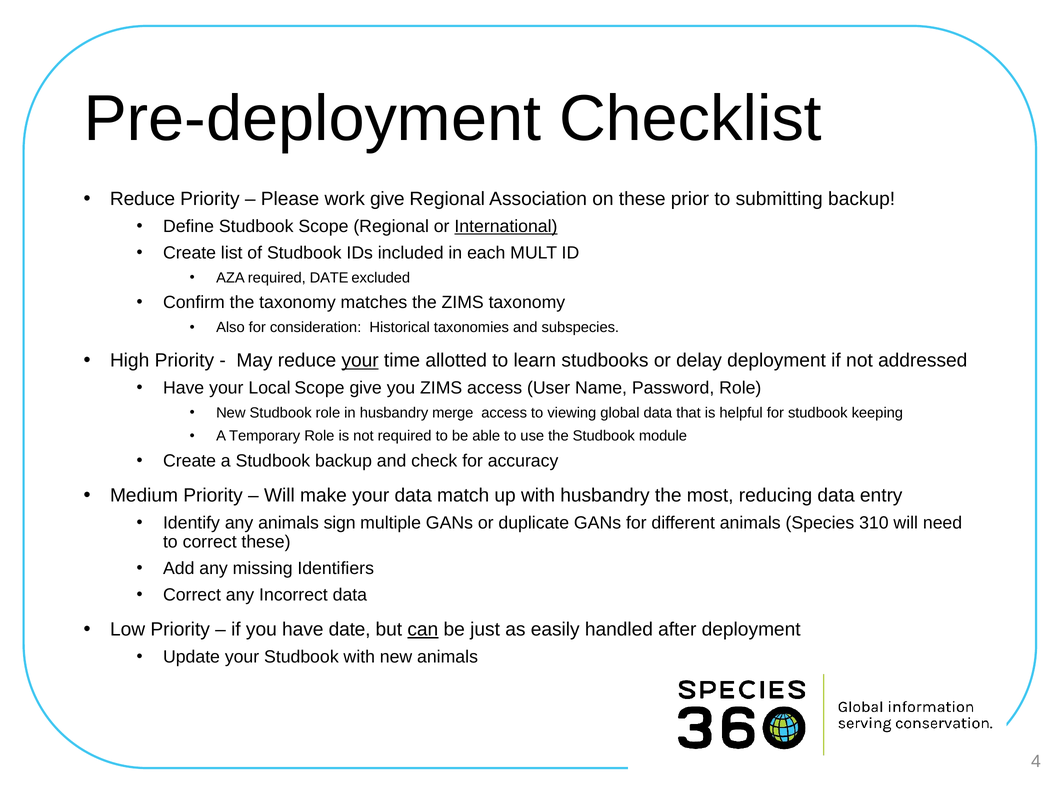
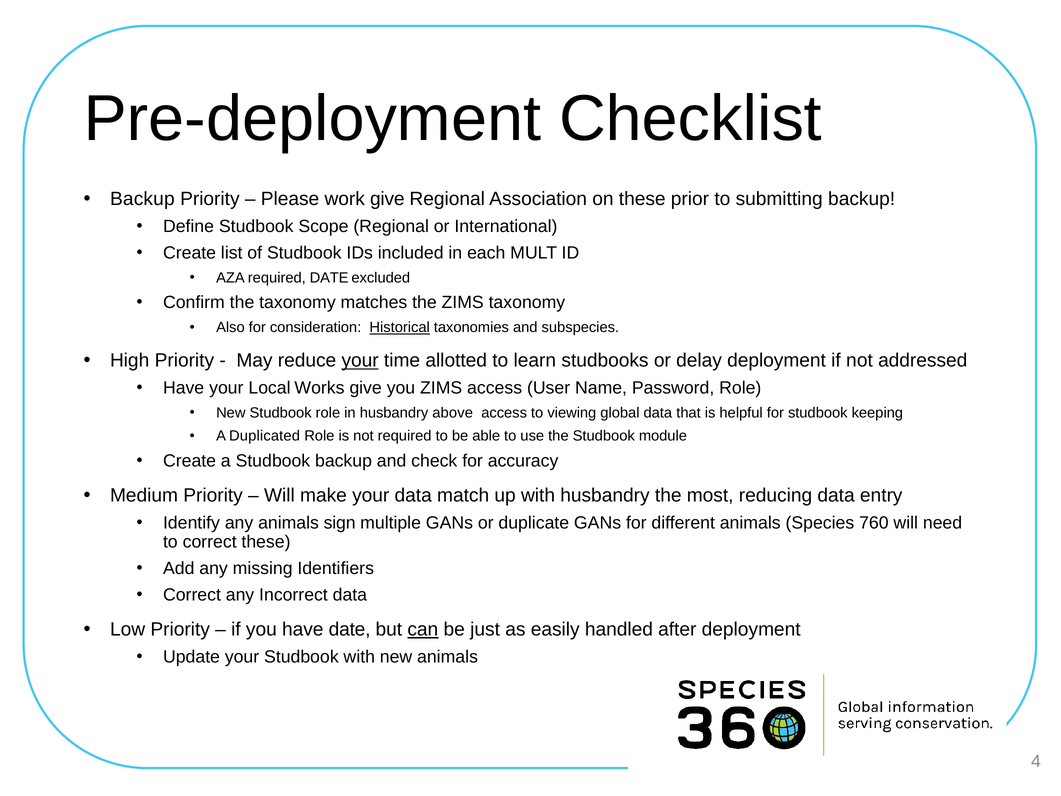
Reduce at (143, 199): Reduce -> Backup
International underline: present -> none
Historical underline: none -> present
Local Scope: Scope -> Works
merge: merge -> above
Temporary: Temporary -> Duplicated
310: 310 -> 760
